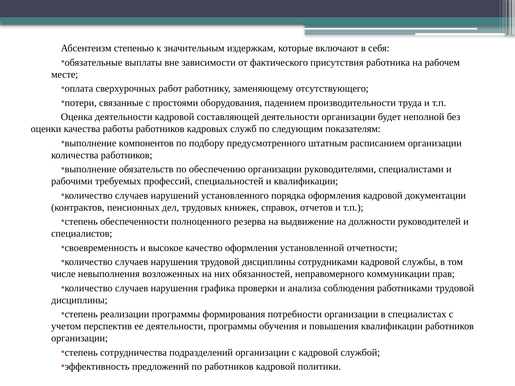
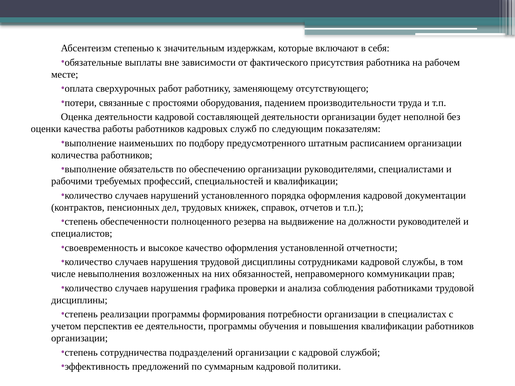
компонентов: компонентов -> наименьших
по работников: работников -> суммарным
